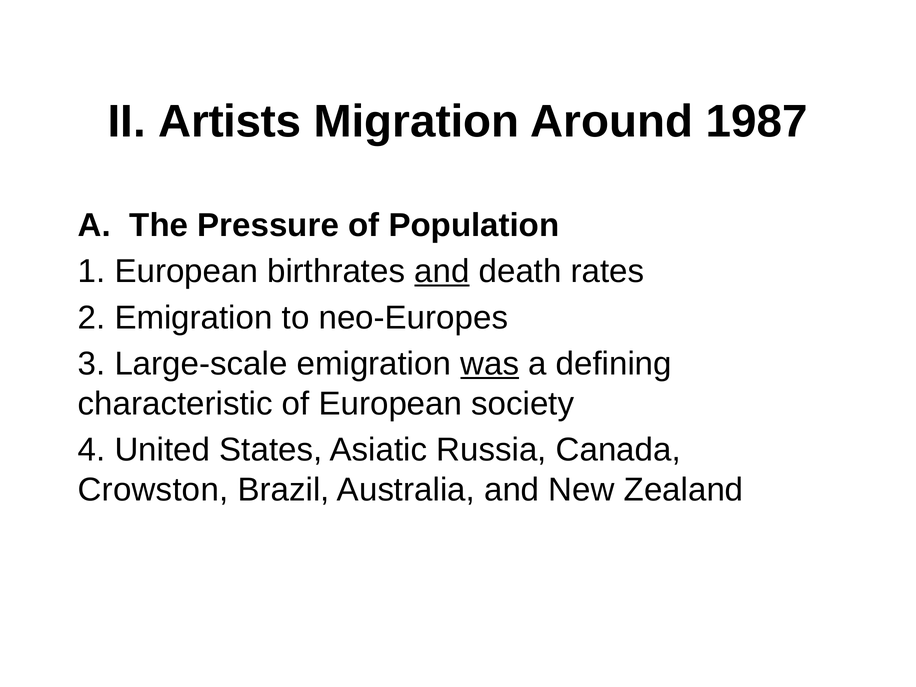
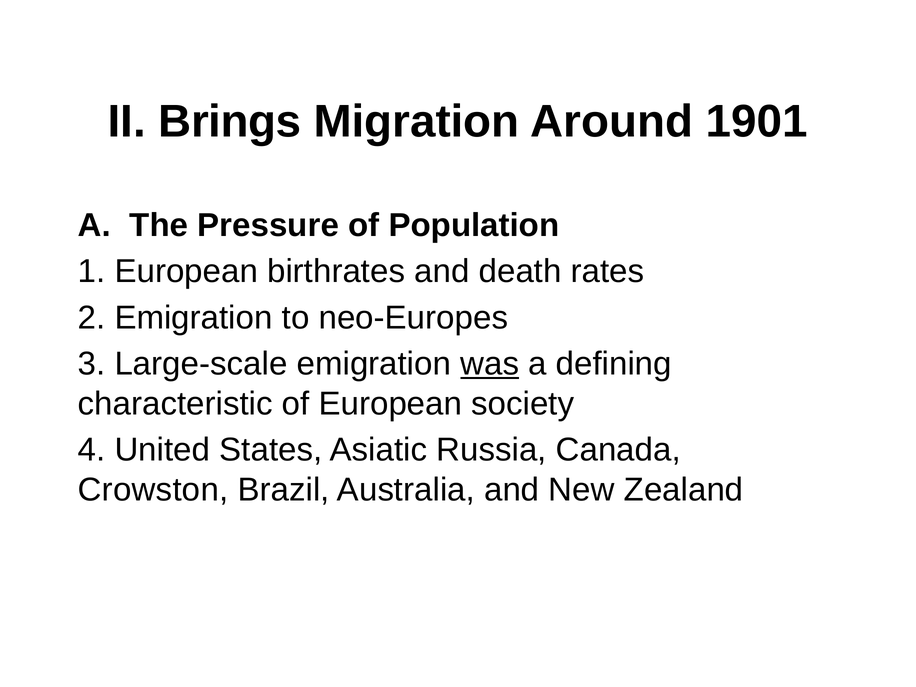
Artists: Artists -> Brings
1987: 1987 -> 1901
and at (442, 271) underline: present -> none
